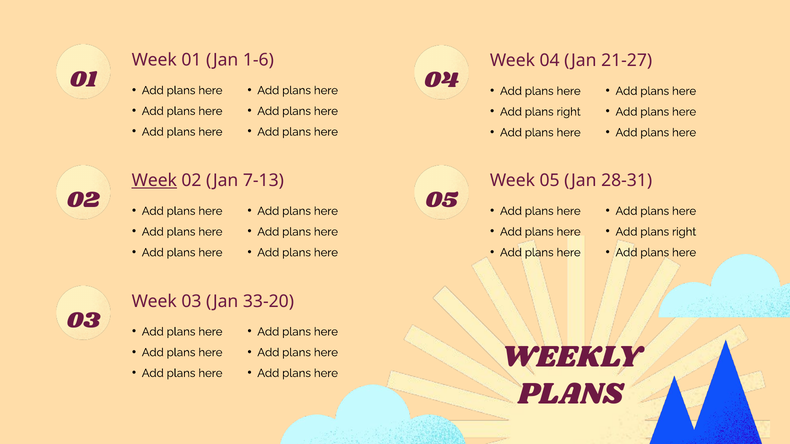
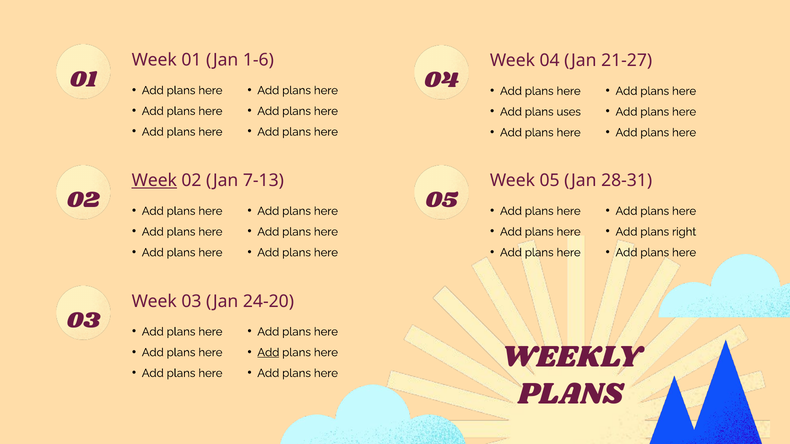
right at (569, 112): right -> uses
33-20: 33-20 -> 24-20
Add at (268, 353) underline: none -> present
